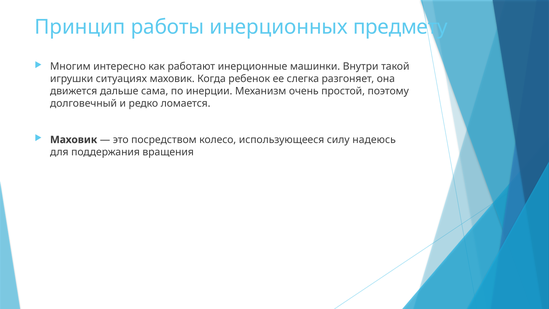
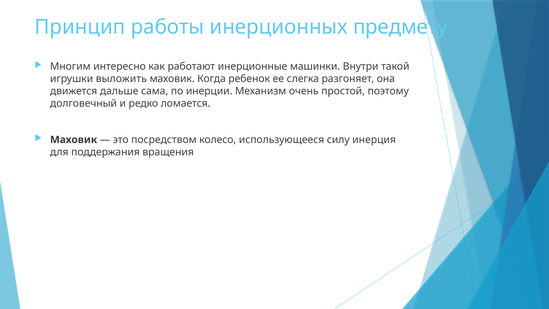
ситуациях: ситуациях -> выложить
надеюсь: надеюсь -> инерция
